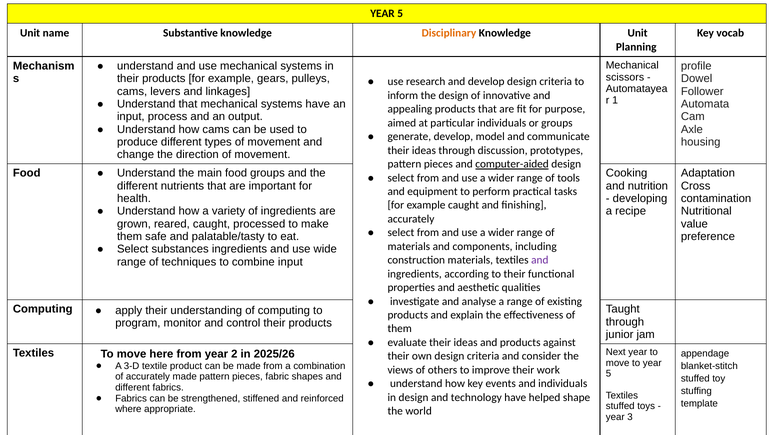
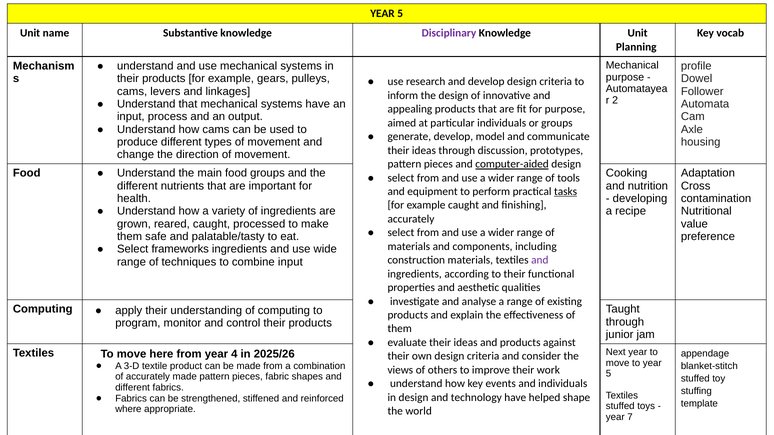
Disciplinary colour: orange -> purple
scissors at (625, 77): scissors -> purpose
1: 1 -> 2
tasks underline: none -> present
substances: substances -> frameworks
2: 2 -> 4
3: 3 -> 7
